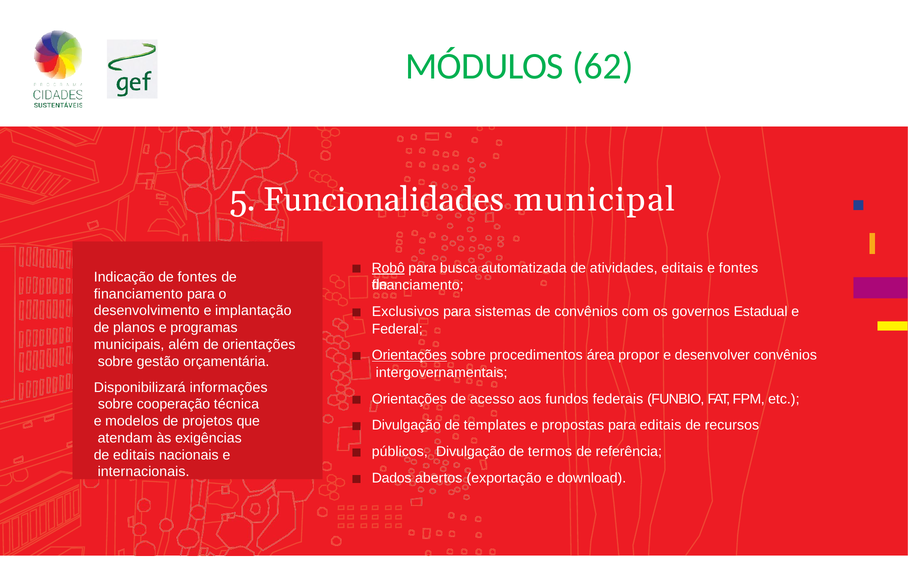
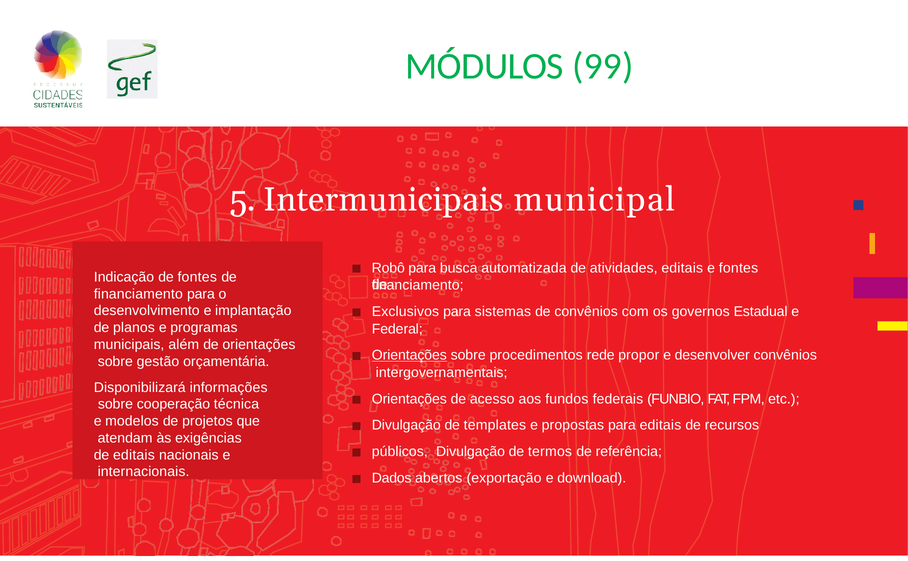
62: 62 -> 99
Funcionalidades: Funcionalidades -> Intermunicipais
Robô underline: present -> none
área: área -> rede
